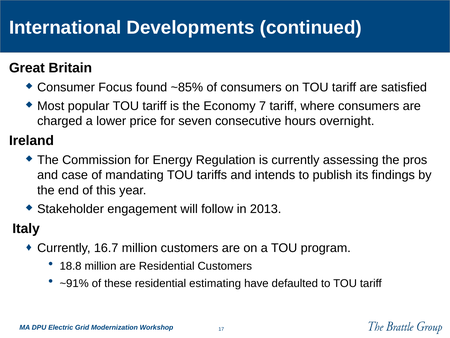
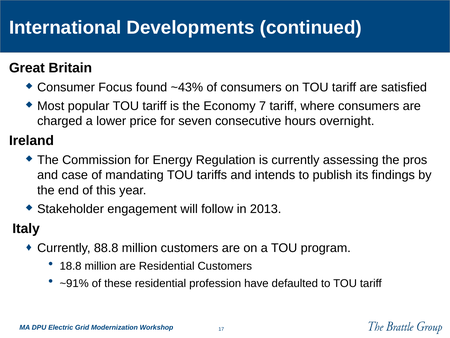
~85%: ~85% -> ~43%
16.7: 16.7 -> 88.8
estimating: estimating -> profession
